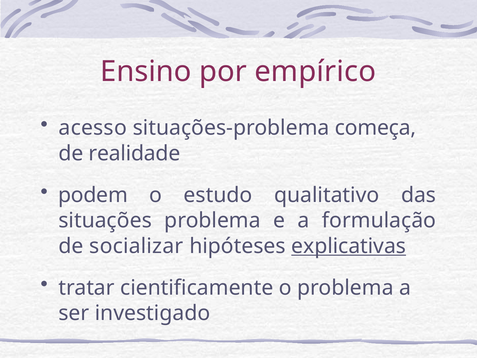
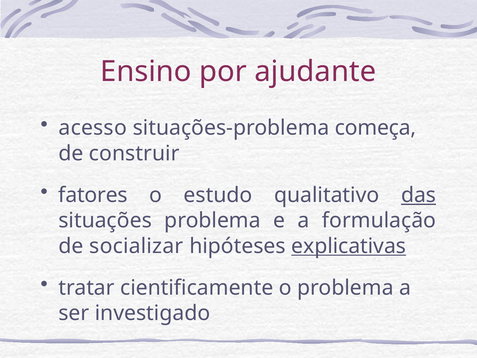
empírico: empírico -> ajudante
realidade: realidade -> construir
podem: podem -> fatores
das underline: none -> present
